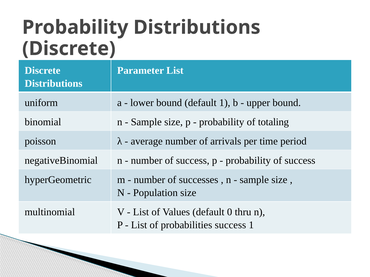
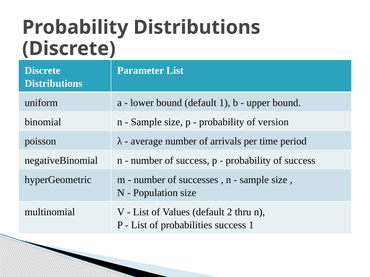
totaling: totaling -> version
0: 0 -> 2
